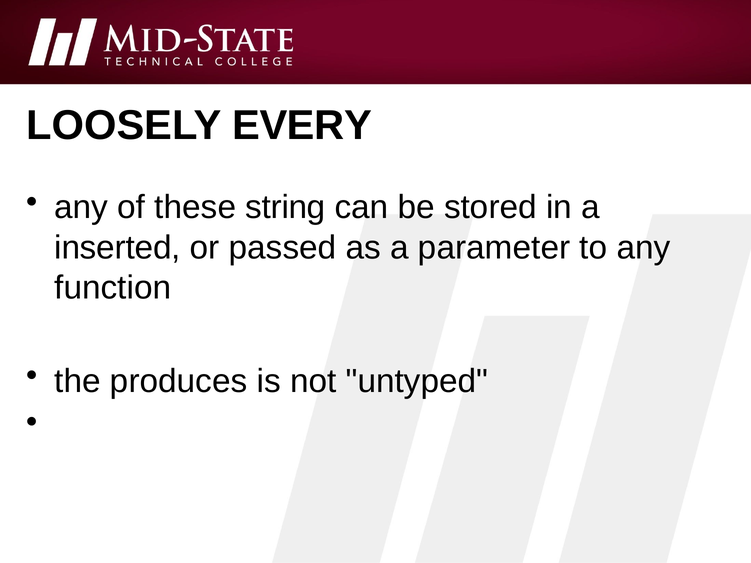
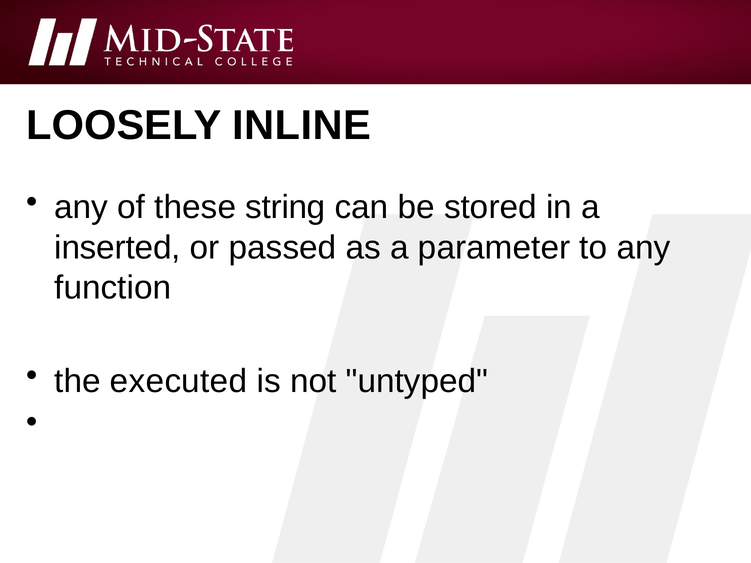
EVERY: EVERY -> INLINE
produces: produces -> executed
